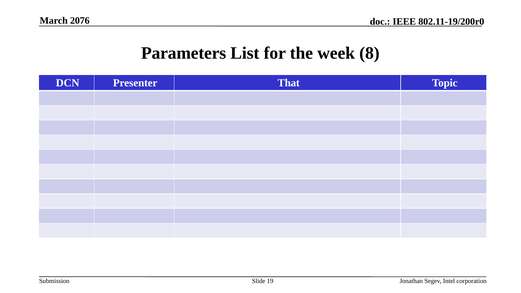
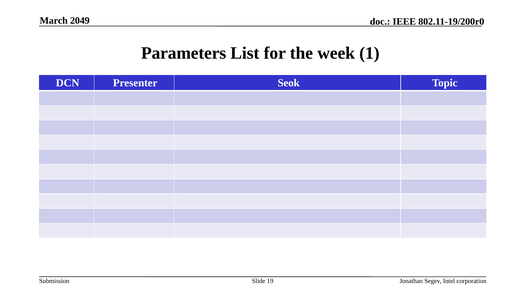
2076: 2076 -> 2049
8: 8 -> 1
That: That -> Seok
